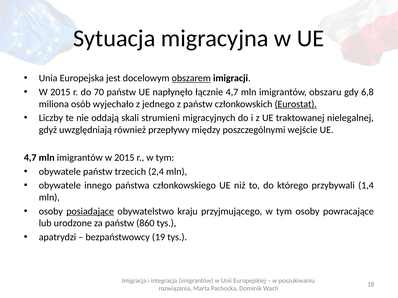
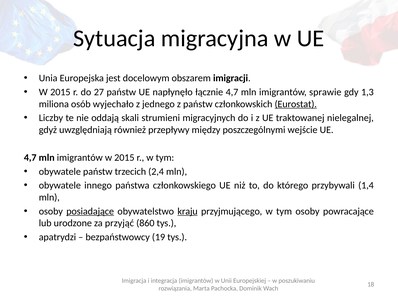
obszarem underline: present -> none
70: 70 -> 27
obszaru: obszaru -> sprawie
6,8: 6,8 -> 1,3
kraju underline: none -> present
za państw: państw -> przyjąć
